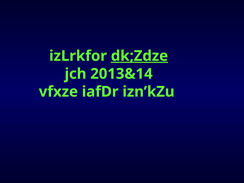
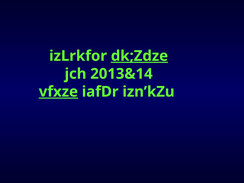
vfxze underline: none -> present
